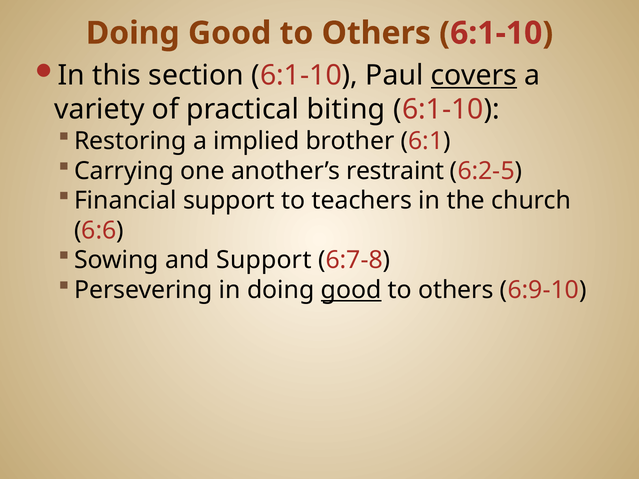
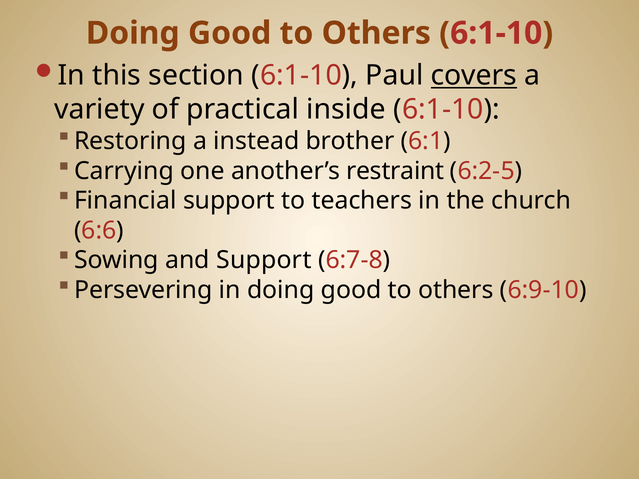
biting: biting -> inside
implied: implied -> instead
good at (351, 290) underline: present -> none
